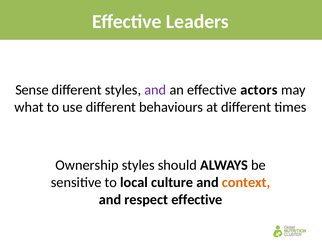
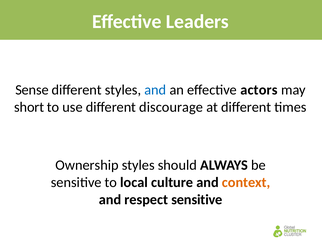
and at (155, 90) colour: purple -> blue
what: what -> short
behaviours: behaviours -> discourage
respect effective: effective -> sensitive
